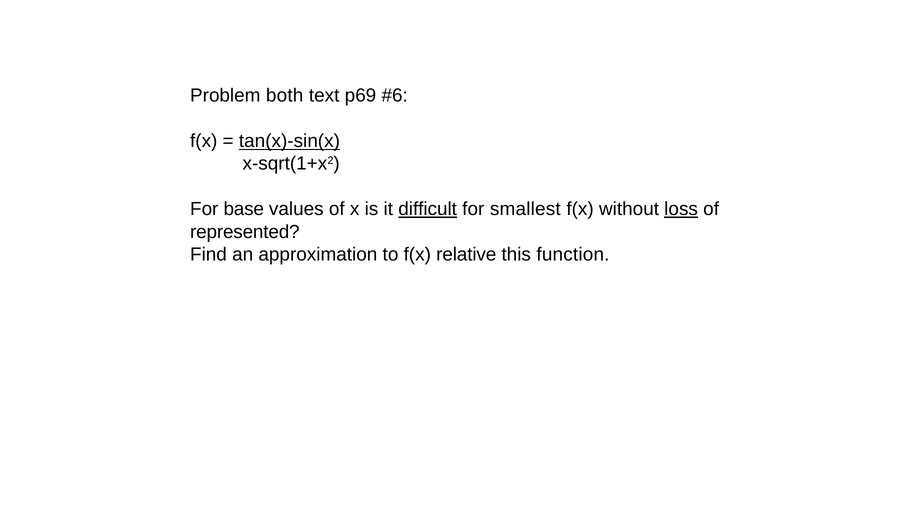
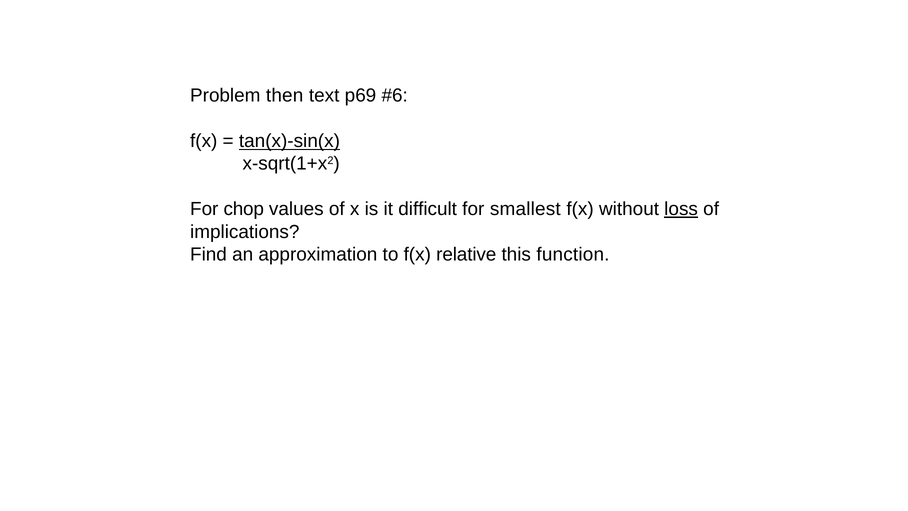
both: both -> then
base: base -> chop
difficult underline: present -> none
represented: represented -> implications
